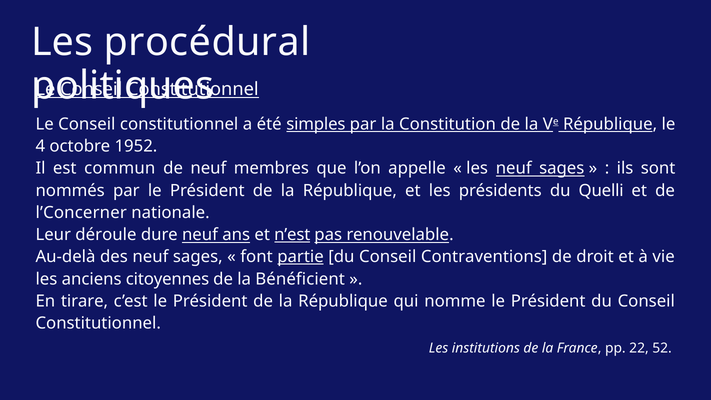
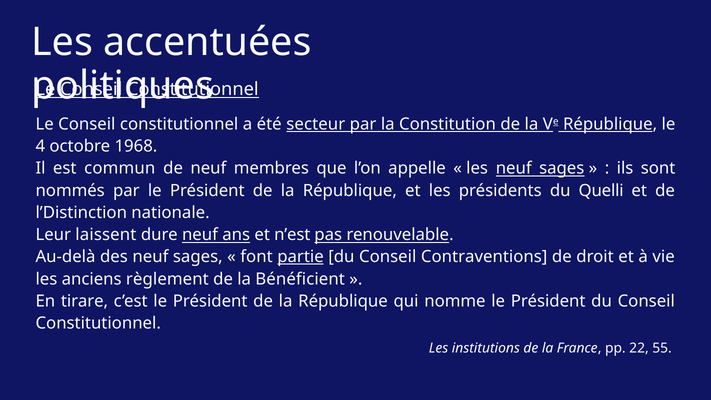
procédural: procédural -> accentuées
simples: simples -> secteur
1952: 1952 -> 1968
l’Concerner: l’Concerner -> l’Distinction
déroule: déroule -> laissent
n’est underline: present -> none
citoyennes: citoyennes -> règlement
52: 52 -> 55
